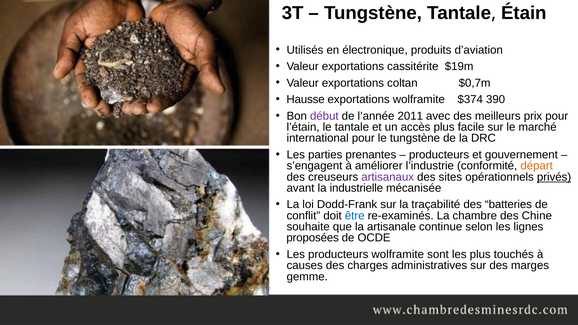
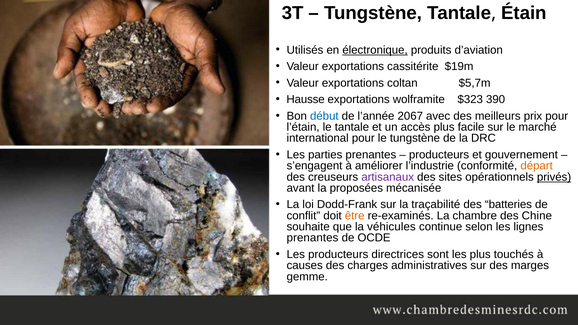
électronique underline: none -> present
$0,7m: $0,7m -> $5,7m
$374: $374 -> $323
début colour: purple -> blue
2011: 2011 -> 2067
industrielle: industrielle -> proposées
être colour: blue -> orange
artisanale: artisanale -> véhicules
proposées at (313, 238): proposées -> prenantes
producteurs wolframite: wolframite -> directrices
